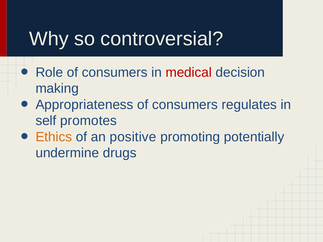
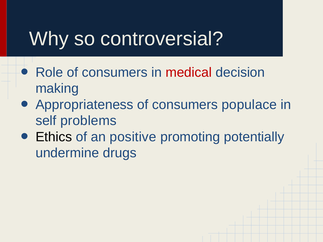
regulates: regulates -> populace
promotes: promotes -> problems
Ethics colour: orange -> black
